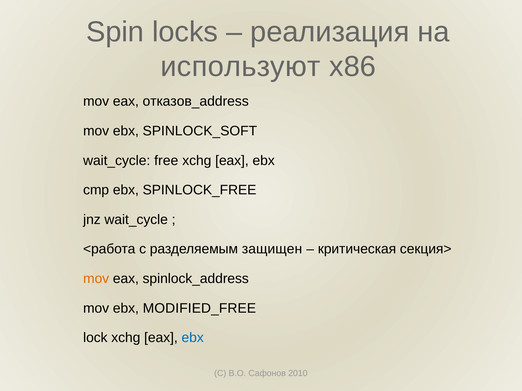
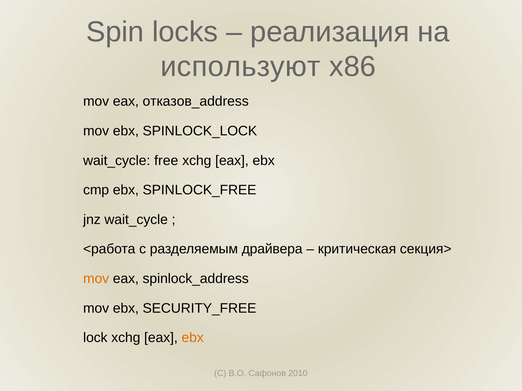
SPINLOCK_SOFT: SPINLOCK_SOFT -> SPINLOCK_LOCK
защищен: защищен -> драйвера
MODIFIED_FREE: MODIFIED_FREE -> SECURITY_FREE
ebx at (193, 338) colour: blue -> orange
